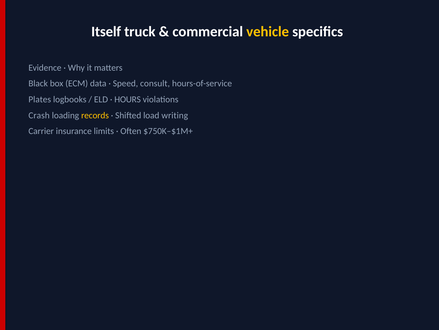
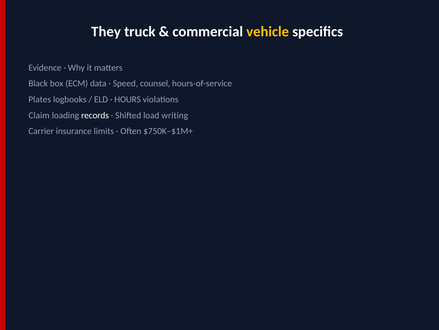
Itself: Itself -> They
consult: consult -> counsel
Crash: Crash -> Claim
records colour: yellow -> white
